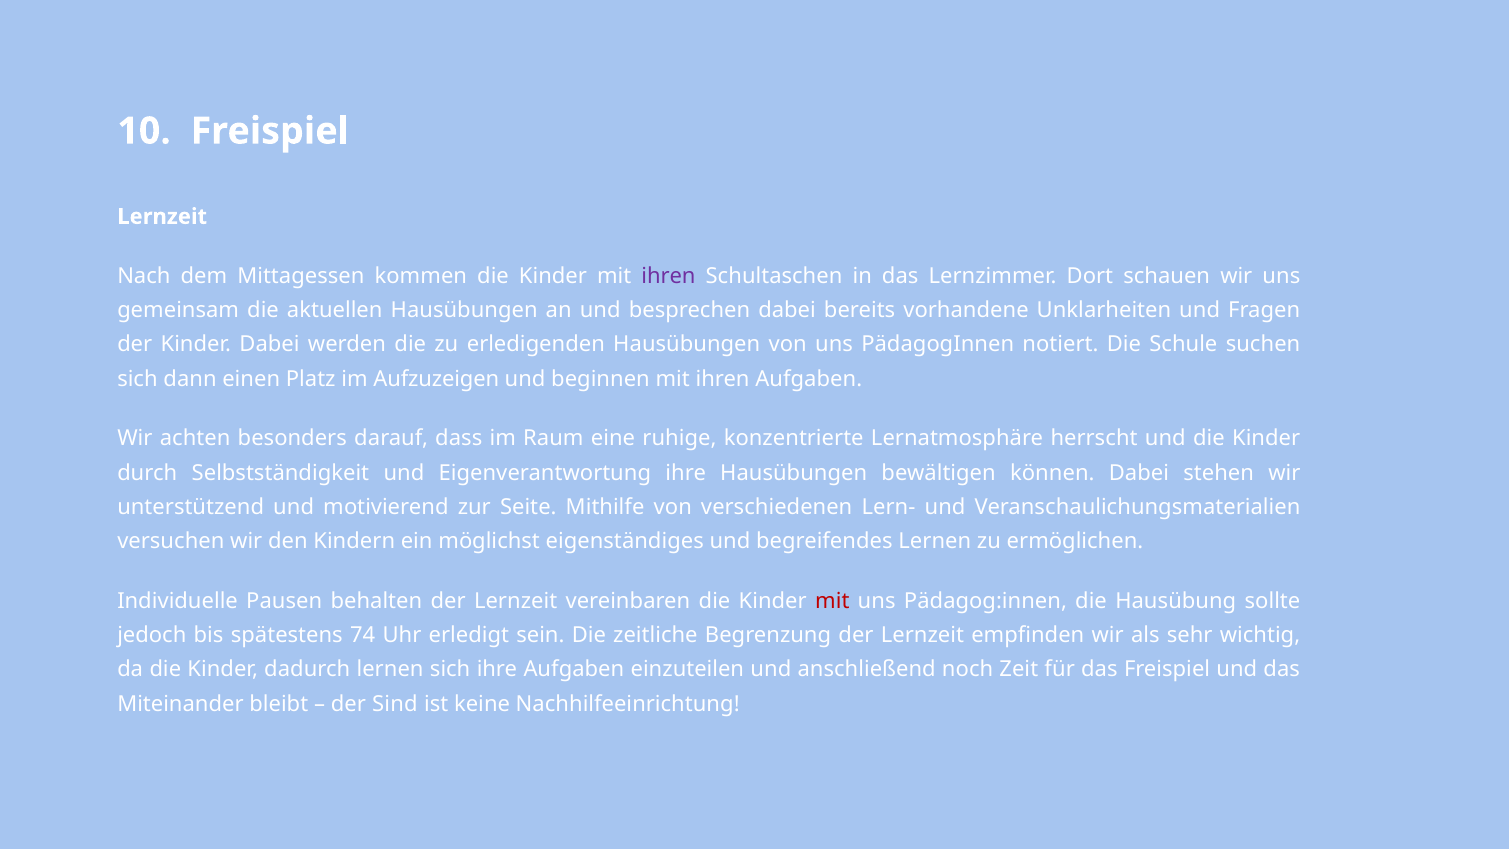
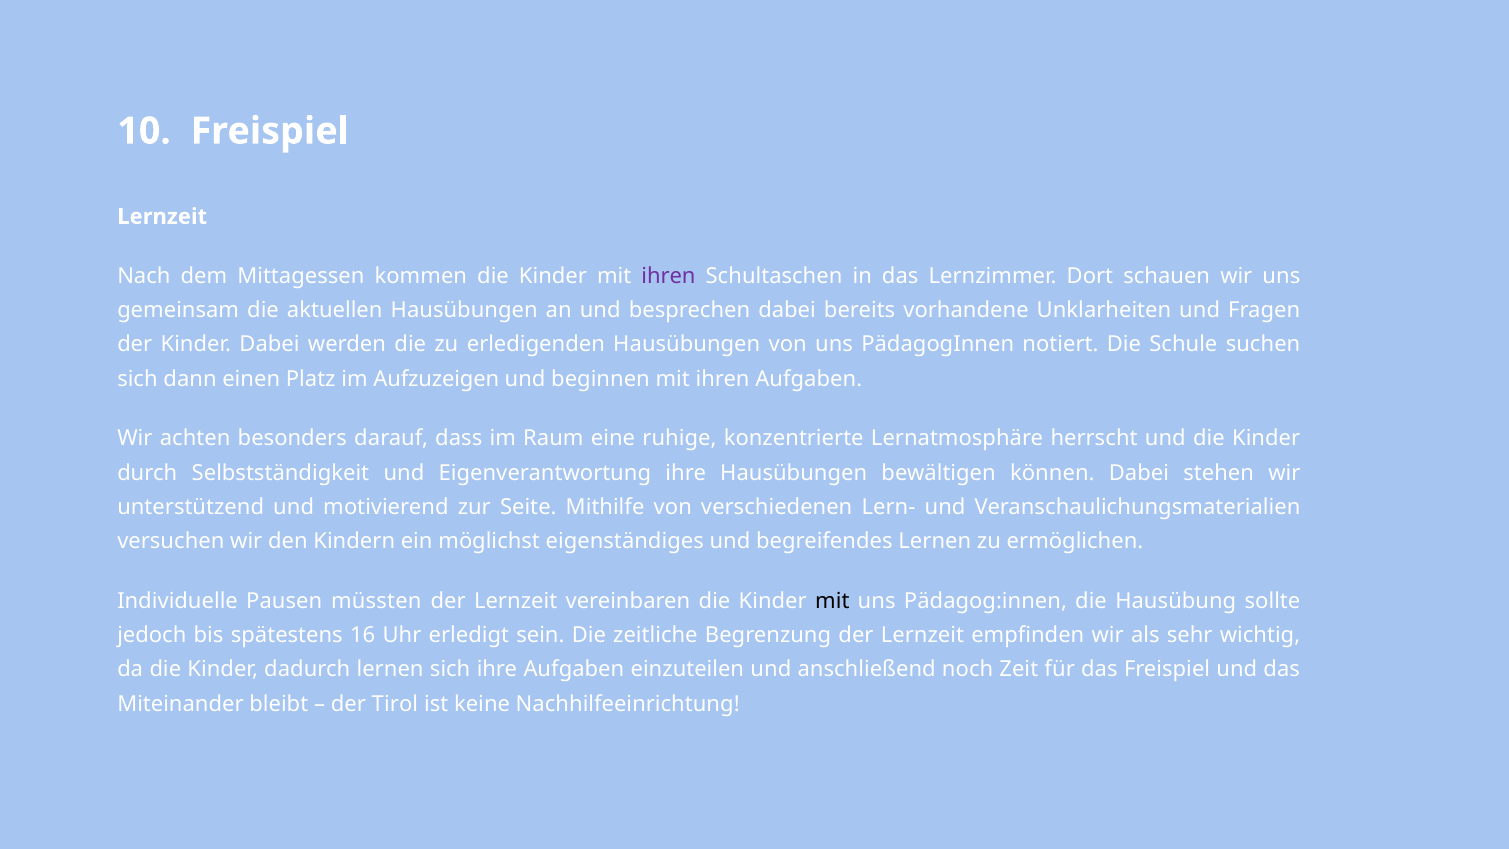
behalten: behalten -> müssten
mit at (832, 601) colour: red -> black
74: 74 -> 16
Sind: Sind -> Tirol
